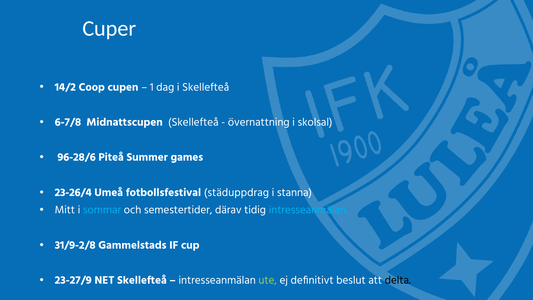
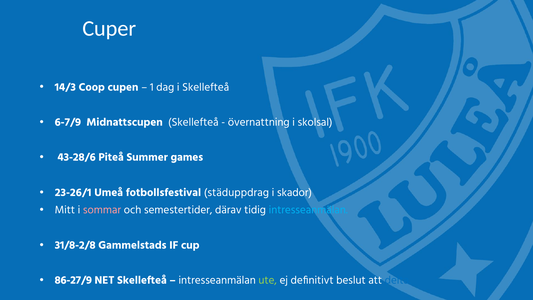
14/2: 14/2 -> 14/3
6-7/8: 6-7/8 -> 6-7/9
96-28/6: 96-28/6 -> 43-28/6
23-26/4: 23-26/4 -> 23-26/1
stanna: stanna -> skador
sommar colour: light blue -> pink
31/9-2/8: 31/9-2/8 -> 31/8-2/8
23-27/9: 23-27/9 -> 86-27/9
delta colour: black -> blue
